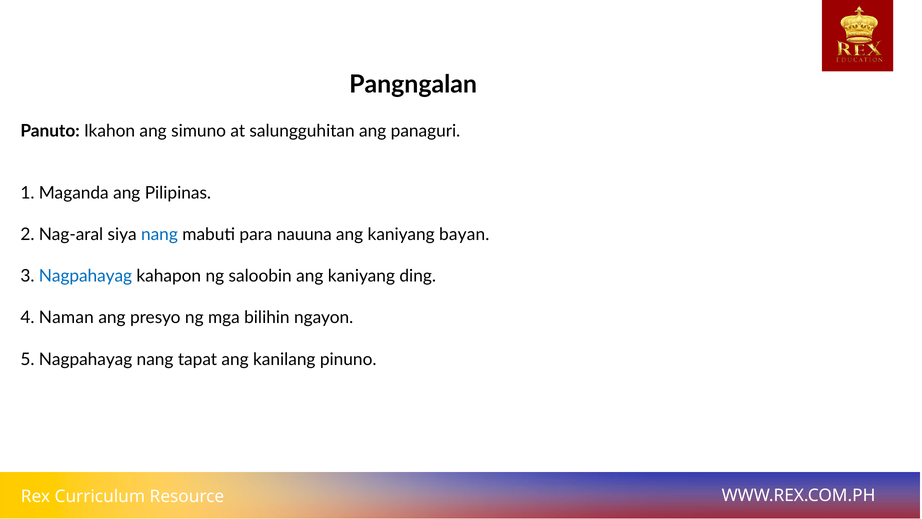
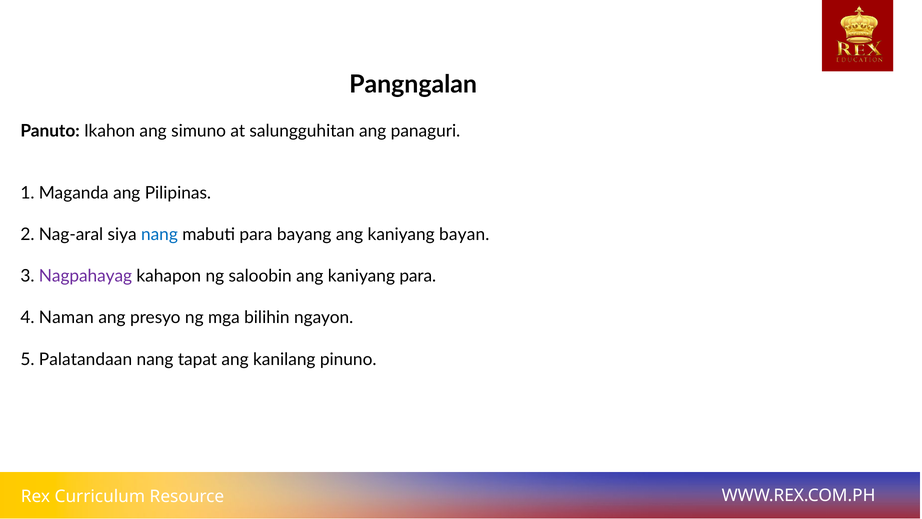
nauuna: nauuna -> bayang
Nagpahayag at (85, 276) colour: blue -> purple
kaniyang ding: ding -> para
5 Nagpahayag: Nagpahayag -> Palatandaan
